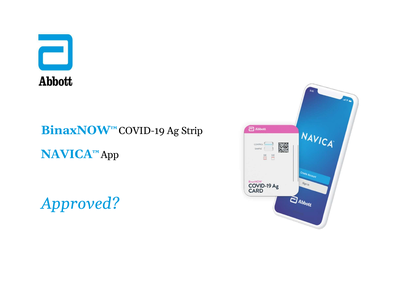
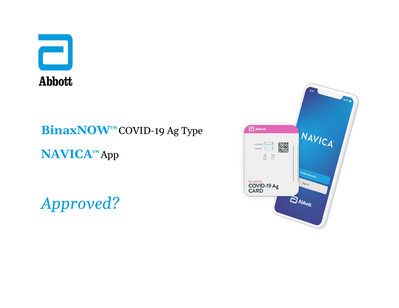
Strip: Strip -> Type
